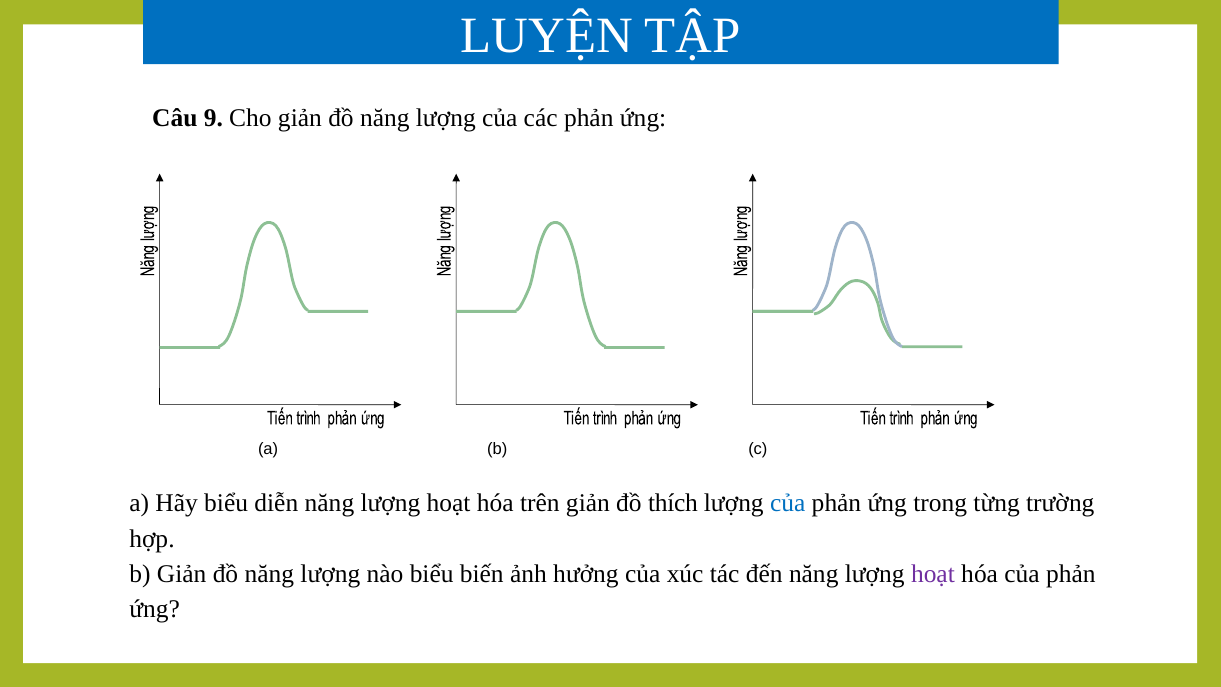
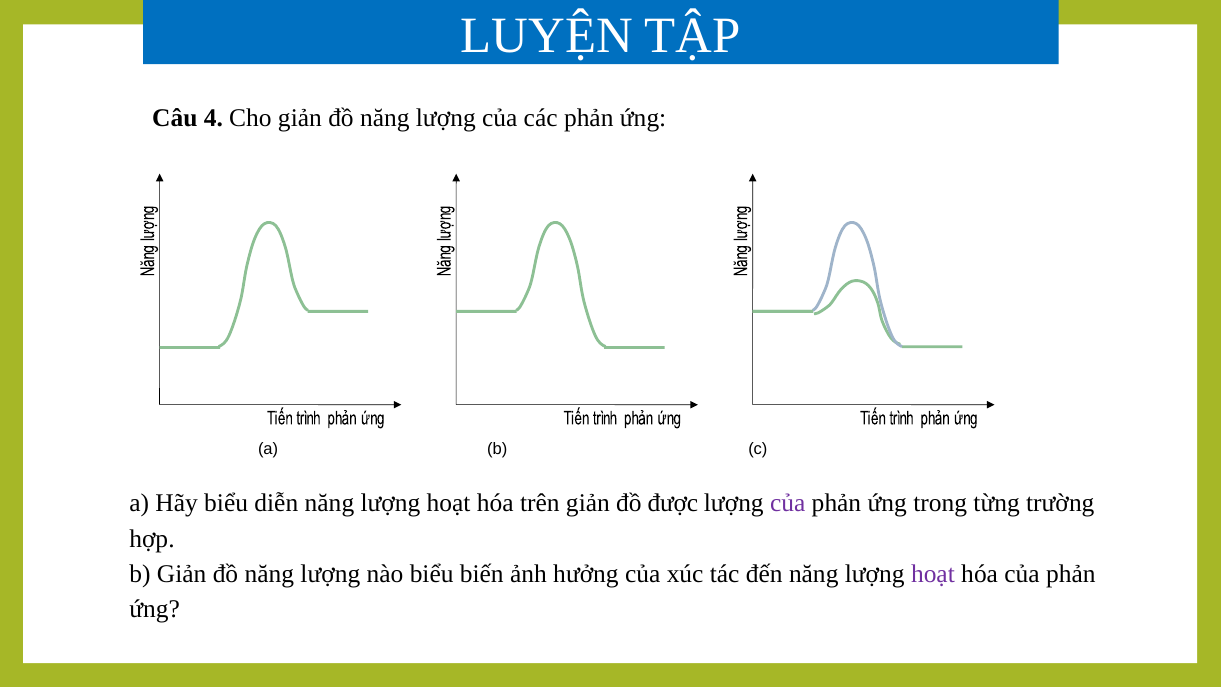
9: 9 -> 4
thích: thích -> được
của at (788, 503) colour: blue -> purple
